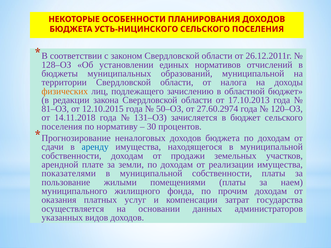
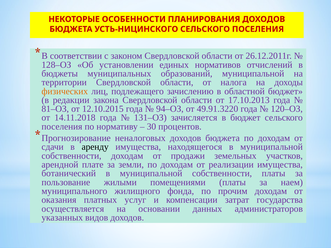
50–ОЗ: 50–ОЗ -> 94–ОЗ
27.60.2974: 27.60.2974 -> 49.91.3220
аренду colour: blue -> black
показателями: показателями -> ботанический
